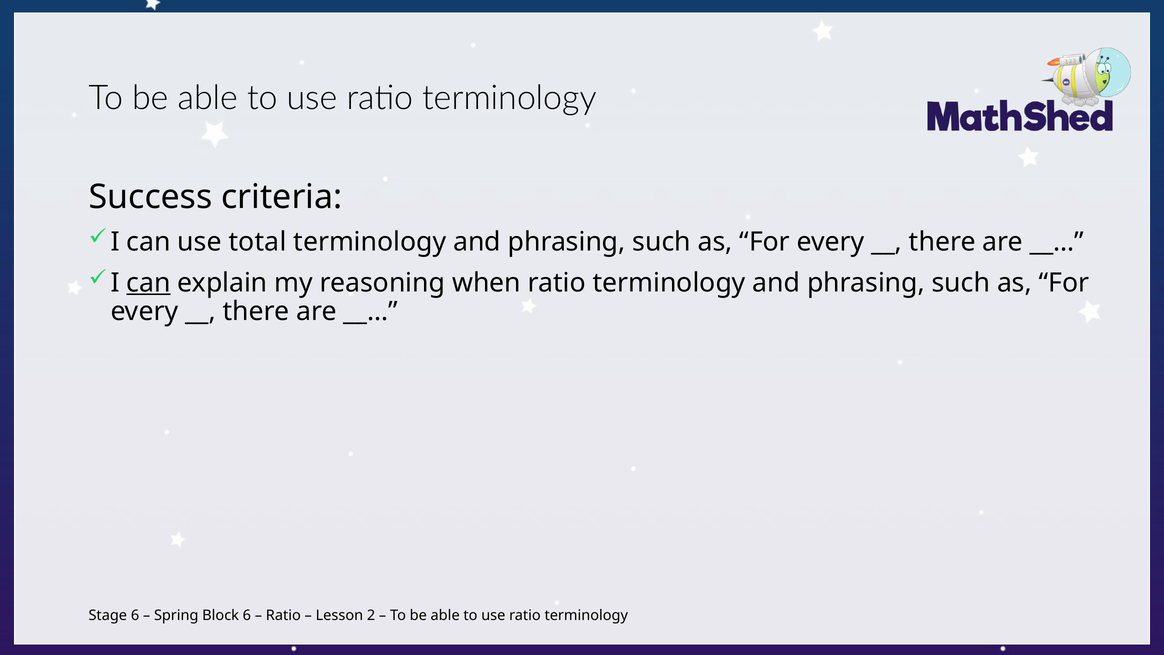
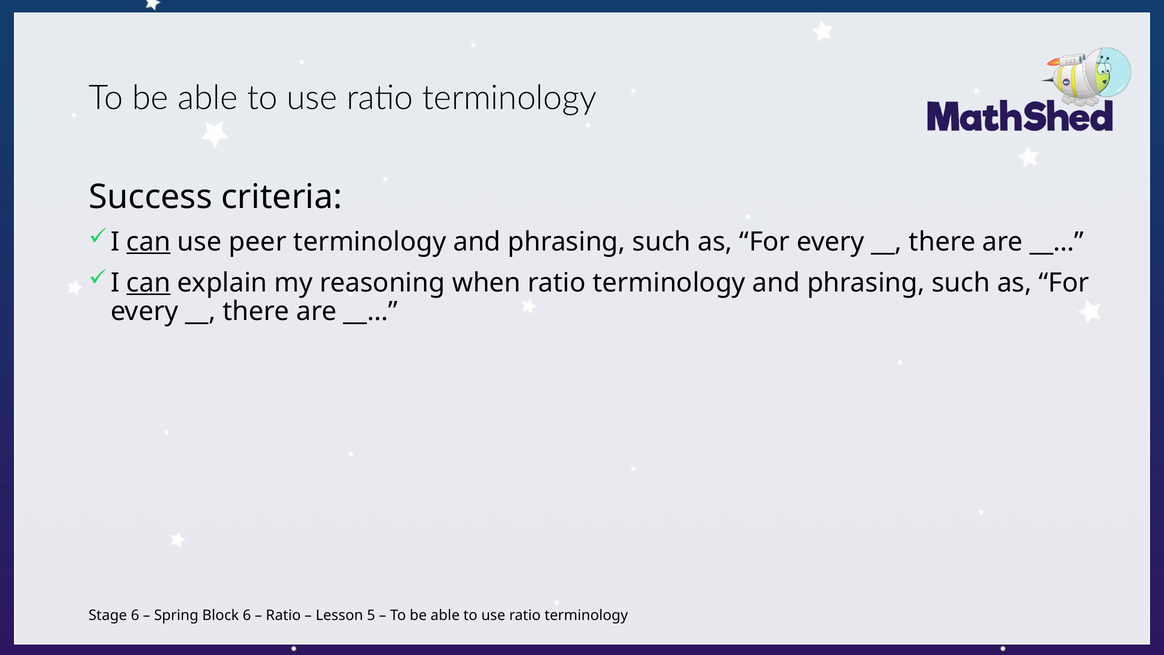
can at (149, 242) underline: none -> present
total: total -> peer
2: 2 -> 5
